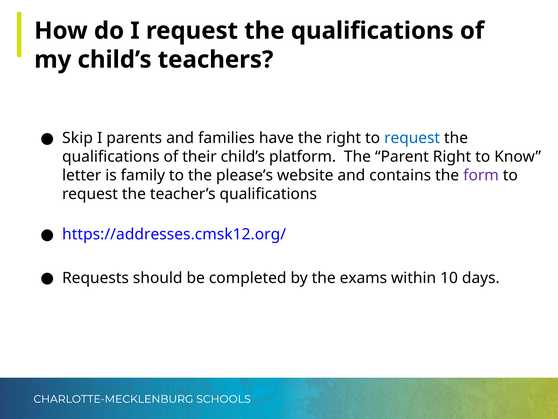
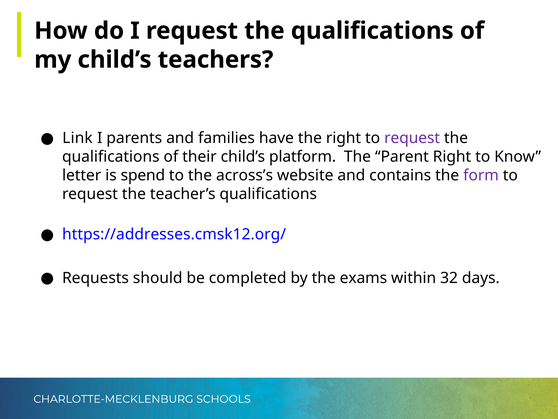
Skip: Skip -> Link
request at (412, 138) colour: blue -> purple
family: family -> spend
please’s: please’s -> across’s
10: 10 -> 32
